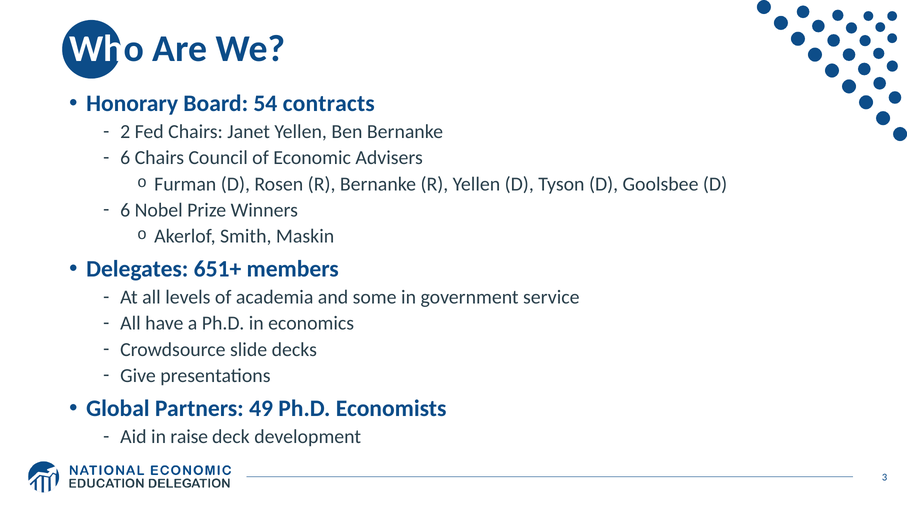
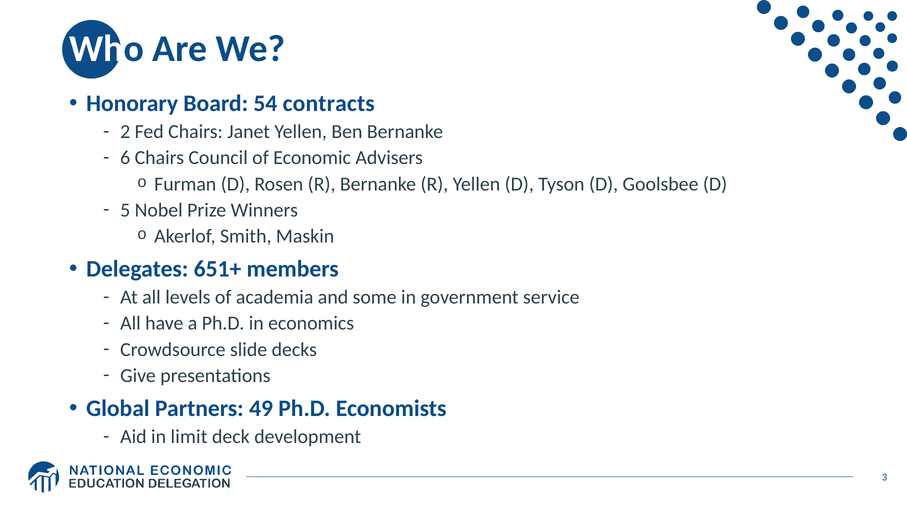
6 at (125, 210): 6 -> 5
raise: raise -> limit
